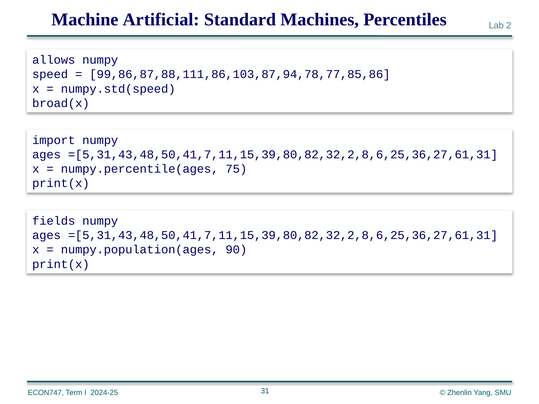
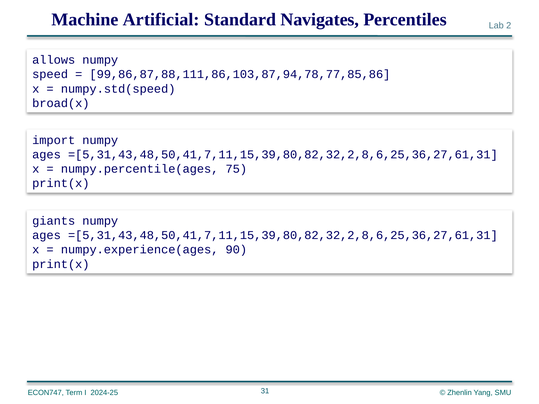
Machines: Machines -> Navigates
fields: fields -> giants
numpy.population(ages: numpy.population(ages -> numpy.experience(ages
